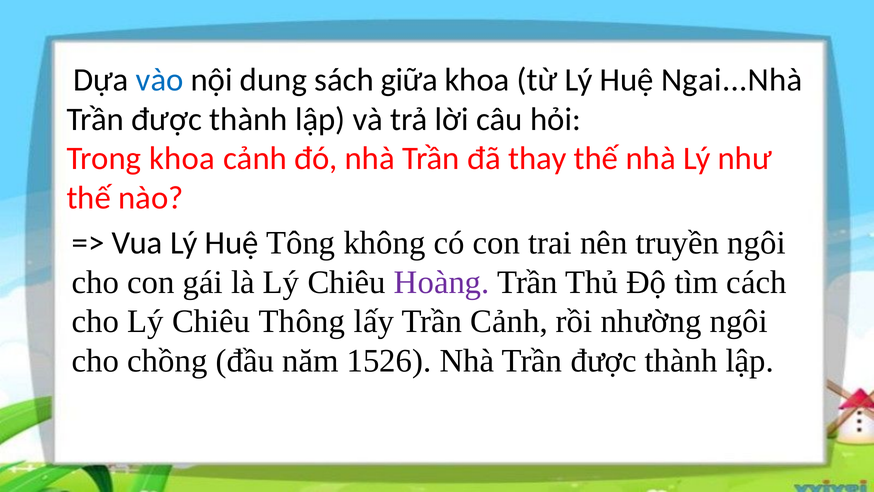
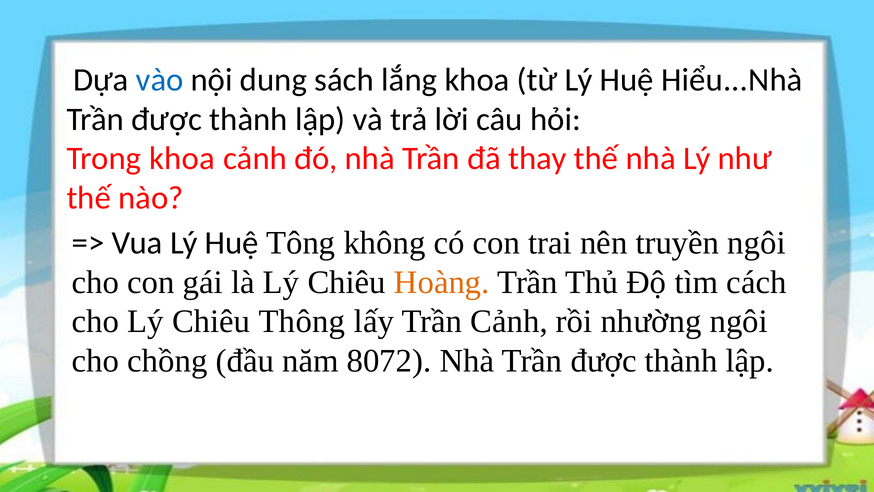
giữa: giữa -> lắng
Ngai...Nhà: Ngai...Nhà -> Hiểu...Nhà
Hoàng colour: purple -> orange
1526: 1526 -> 8072
